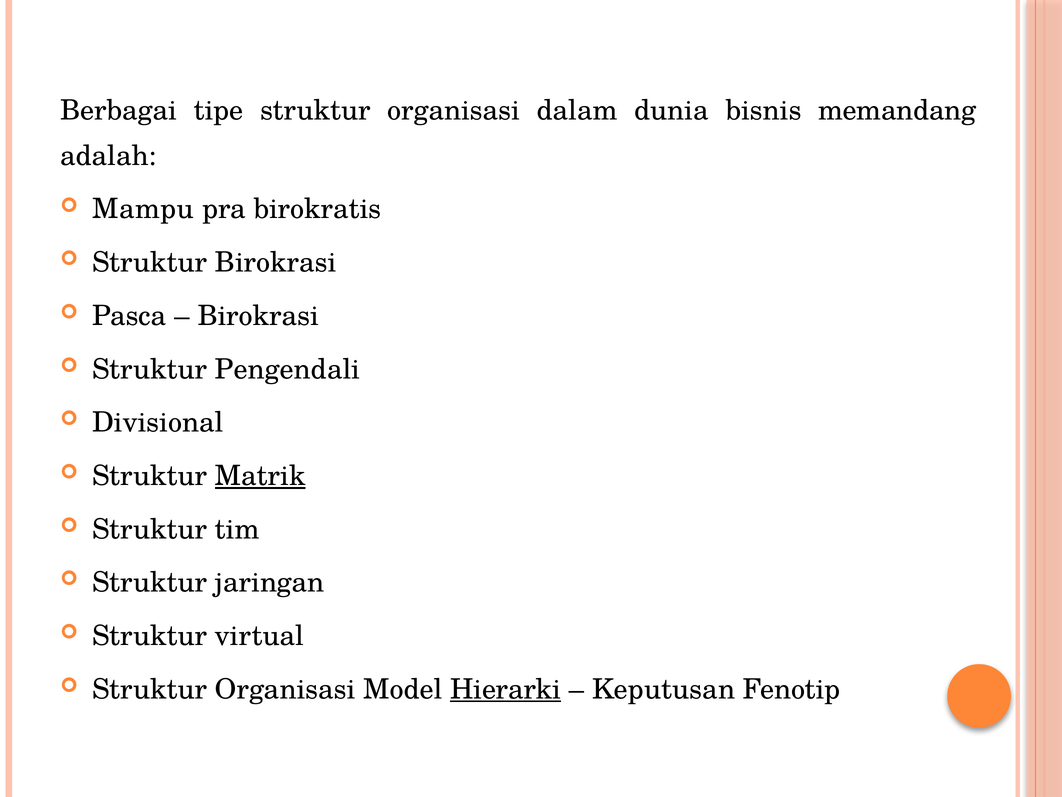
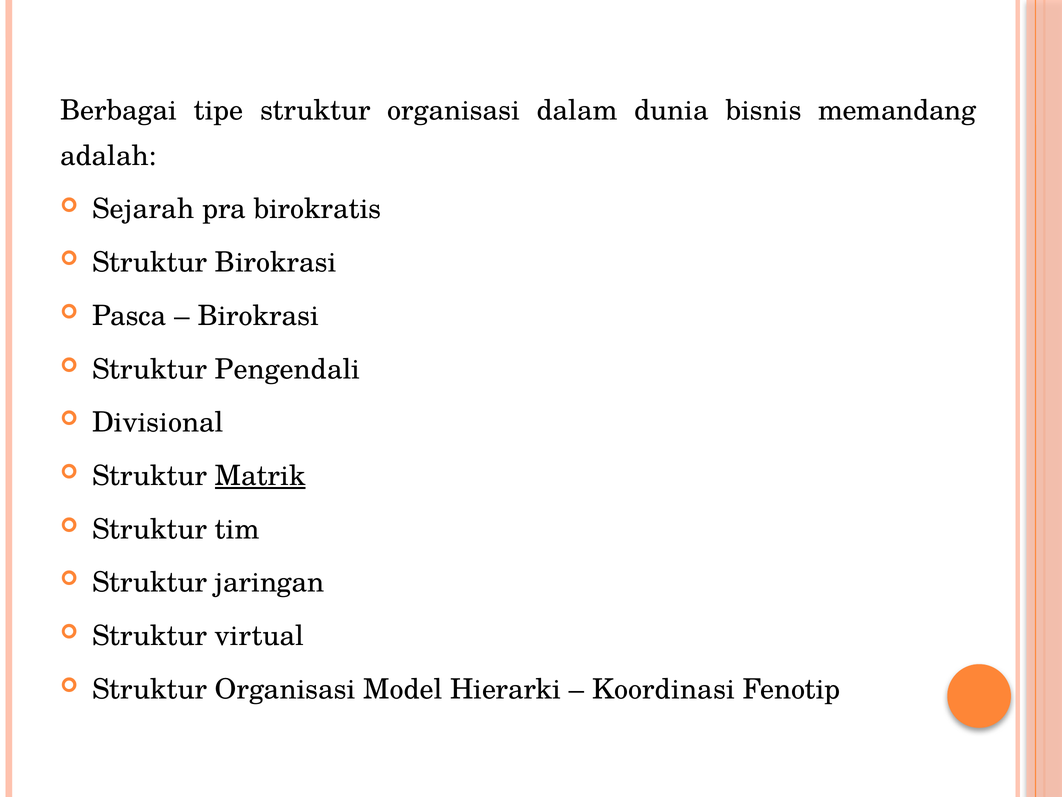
Mampu: Mampu -> Sejarah
Hierarki underline: present -> none
Keputusan: Keputusan -> Koordinasi
